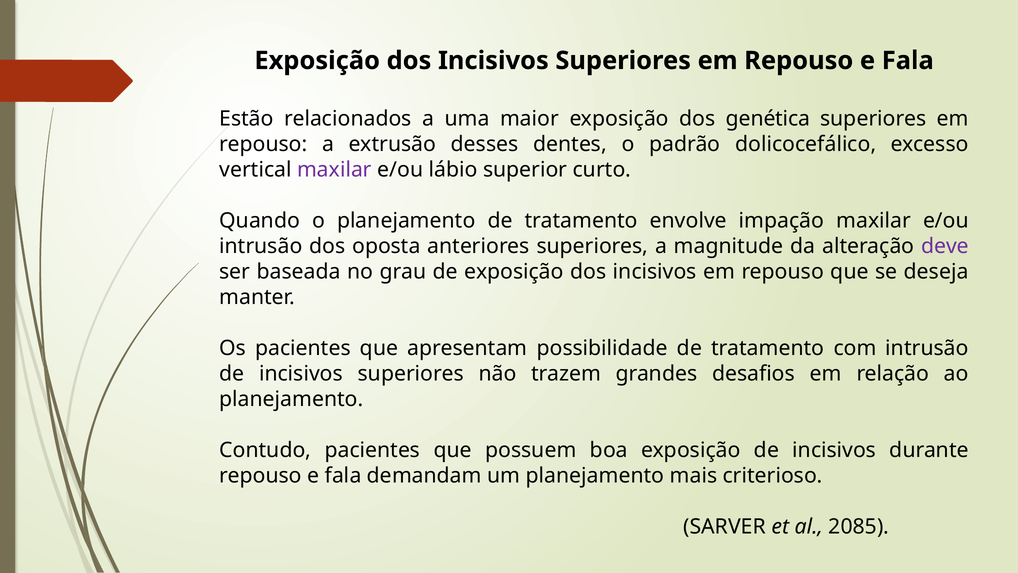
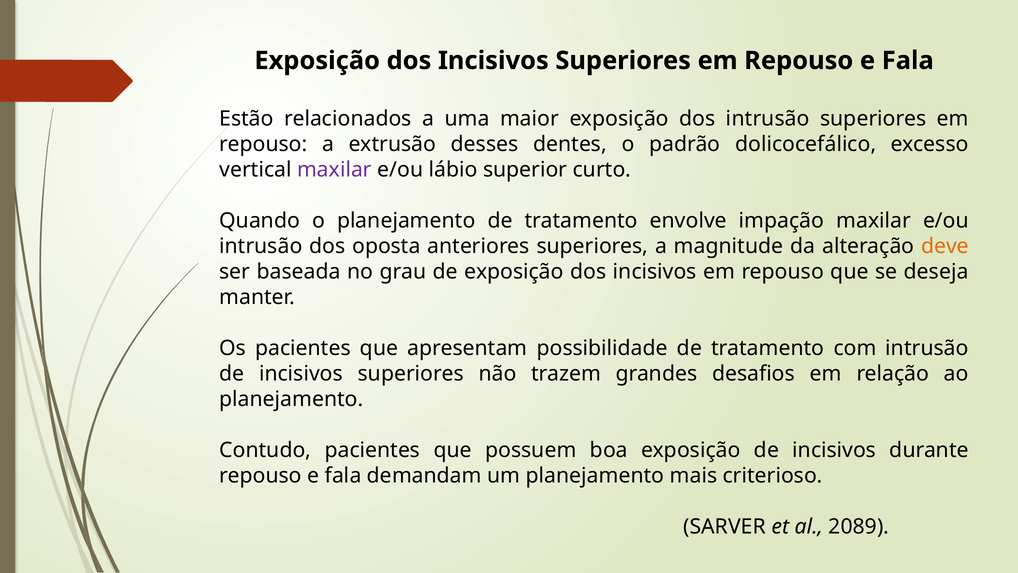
dos genética: genética -> intrusão
deve colour: purple -> orange
2085: 2085 -> 2089
